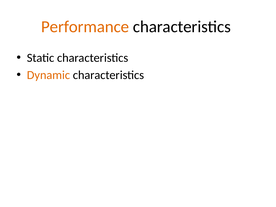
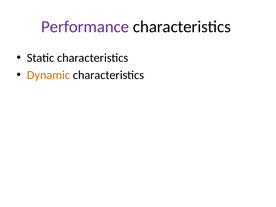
Performance colour: orange -> purple
